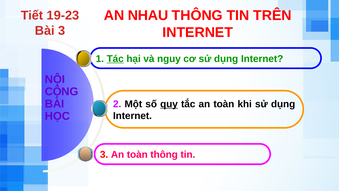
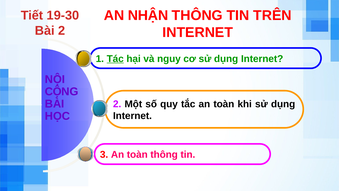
NHAU: NHAU -> NHẬN
19-23: 19-23 -> 19-30
Bài 3: 3 -> 2
quy underline: present -> none
